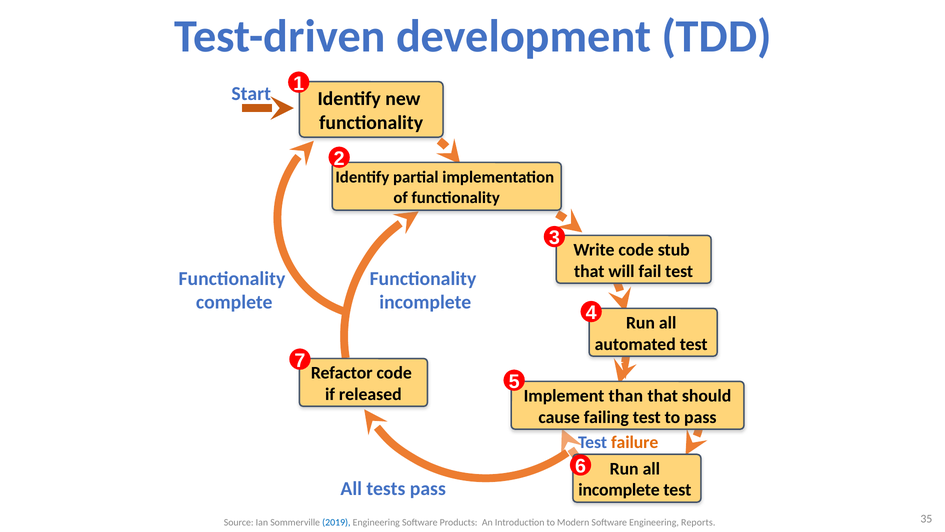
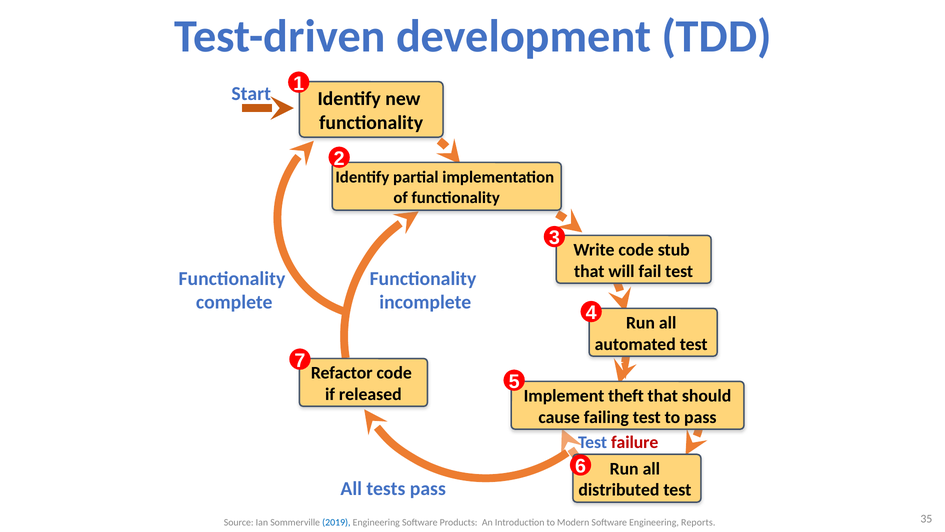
than: than -> theft
failure colour: orange -> red
incomplete at (619, 490): incomplete -> distributed
